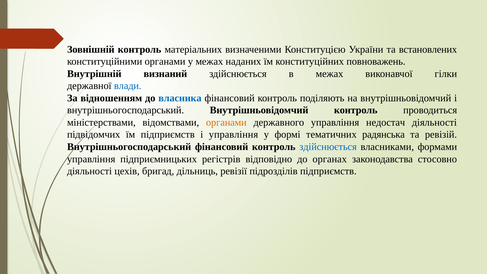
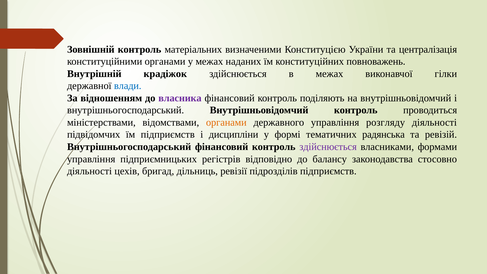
встановлених: встановлених -> централізація
визнаний: визнаний -> крадіжок
власника colour: blue -> purple
недостач: недостач -> розгляду
і управління: управління -> дисципліни
здійснюється at (328, 147) colour: blue -> purple
органах: органах -> балансу
